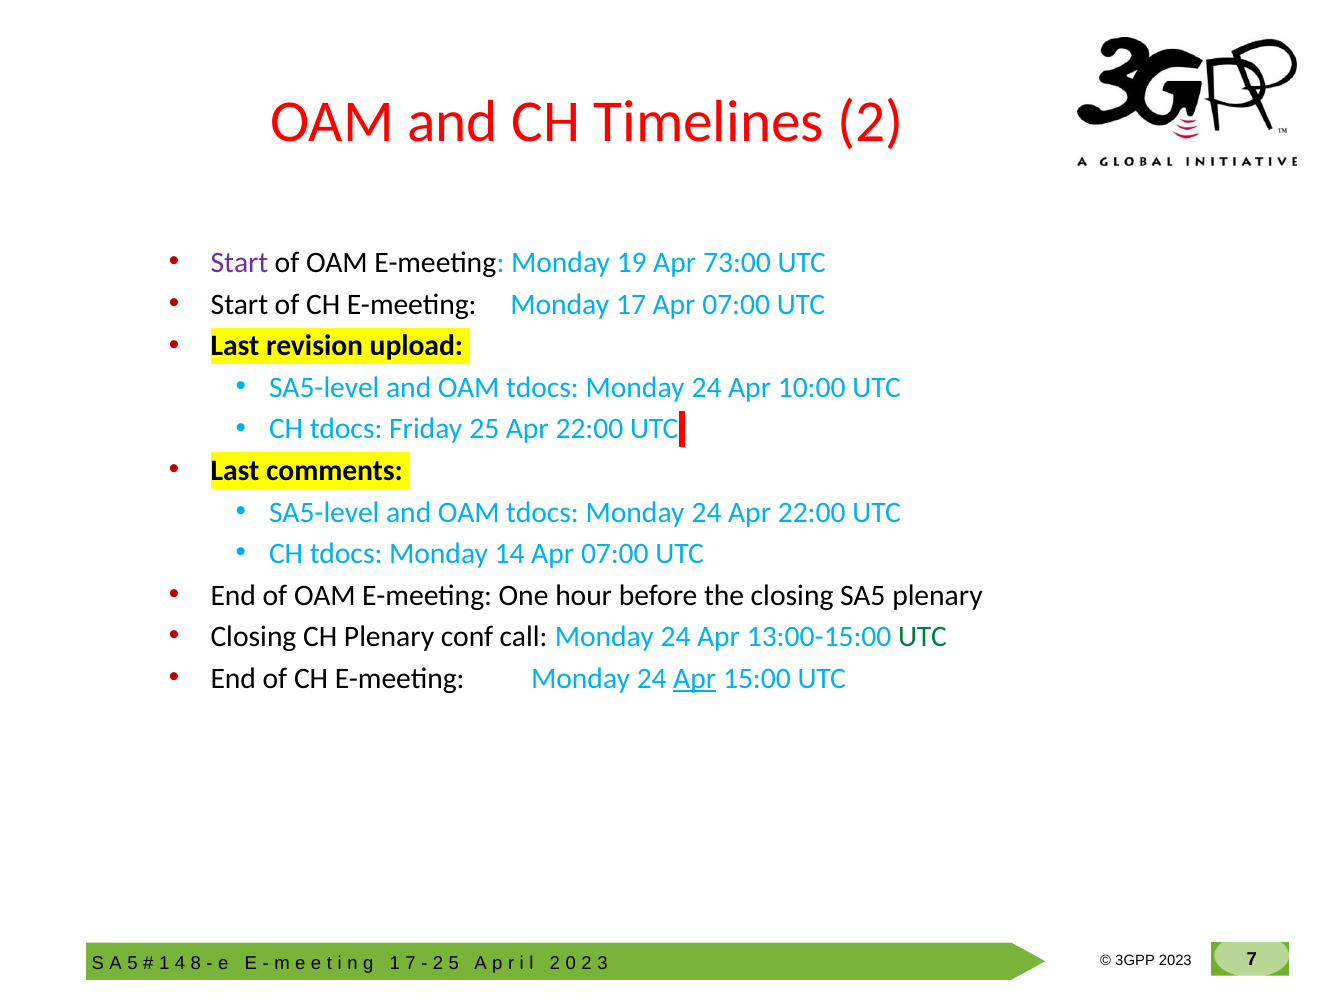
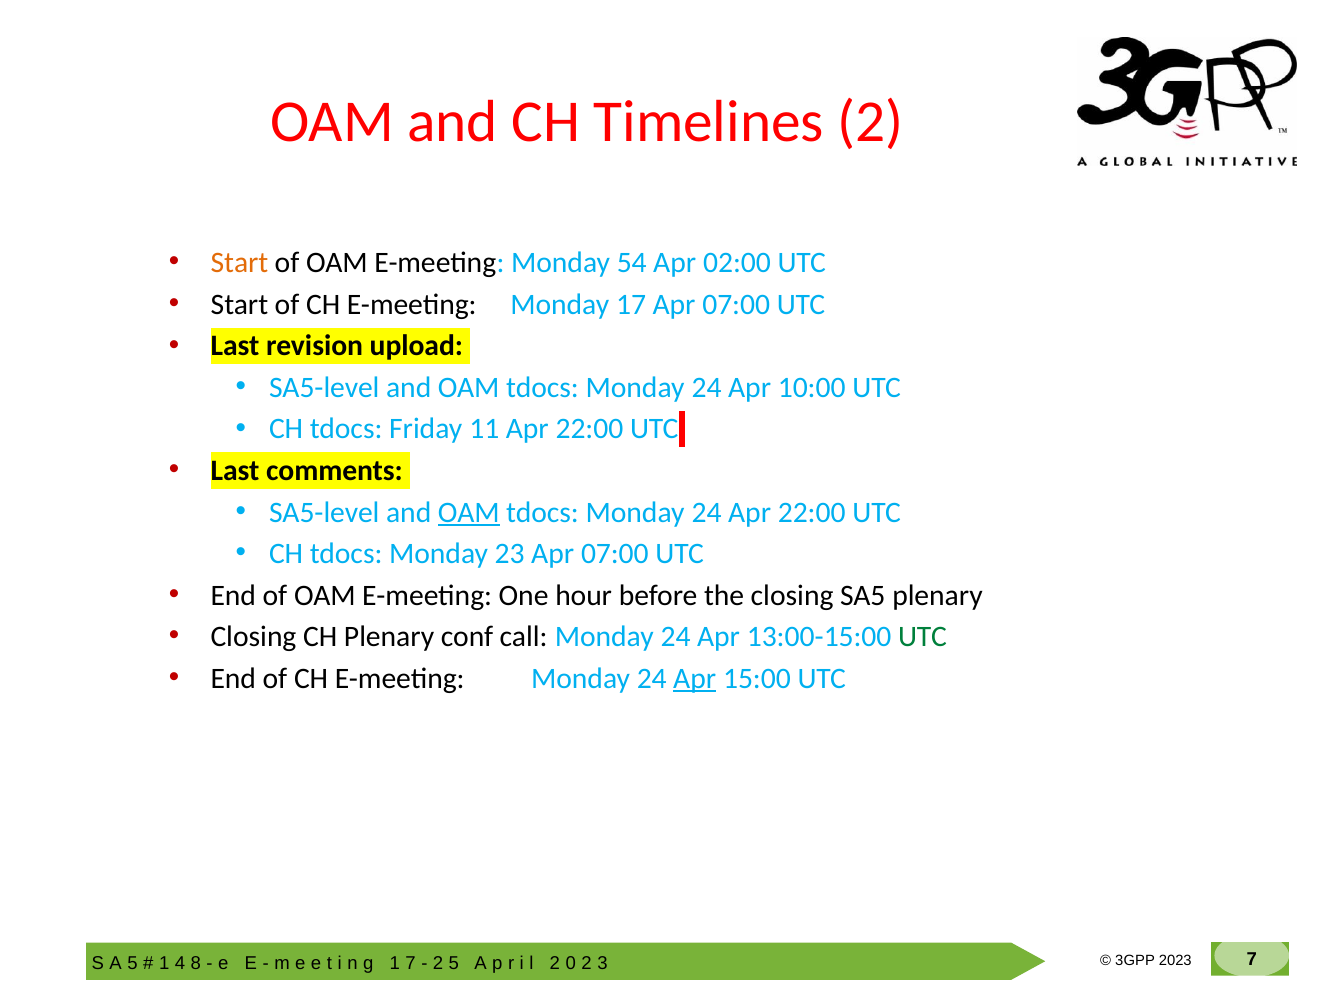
Start at (239, 263) colour: purple -> orange
19: 19 -> 54
73:00: 73:00 -> 02:00
25: 25 -> 11
OAM at (469, 512) underline: none -> present
14: 14 -> 23
